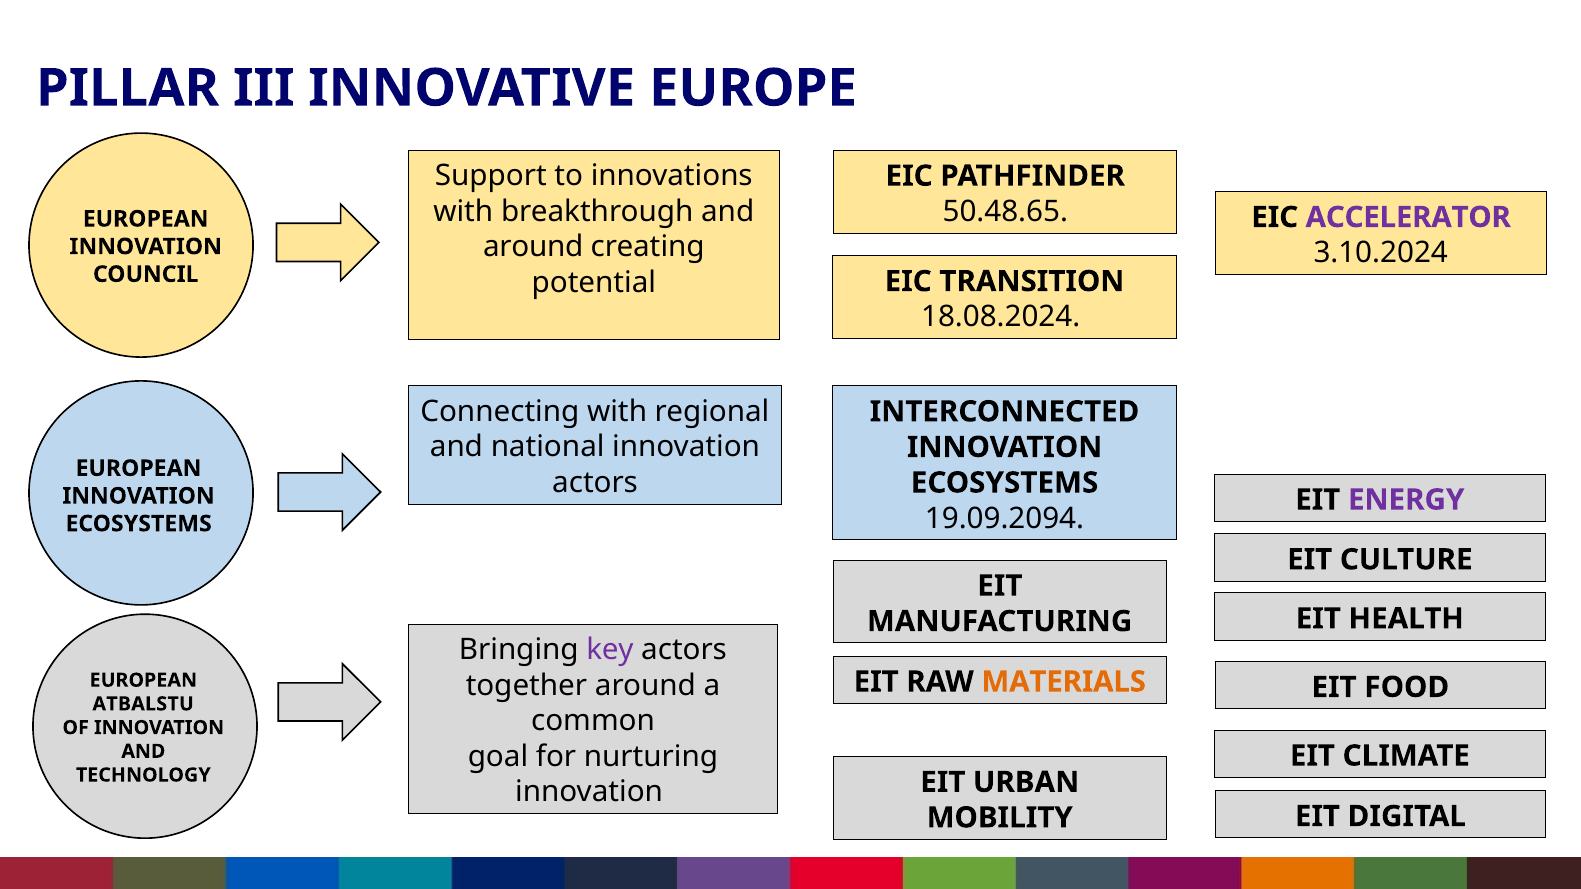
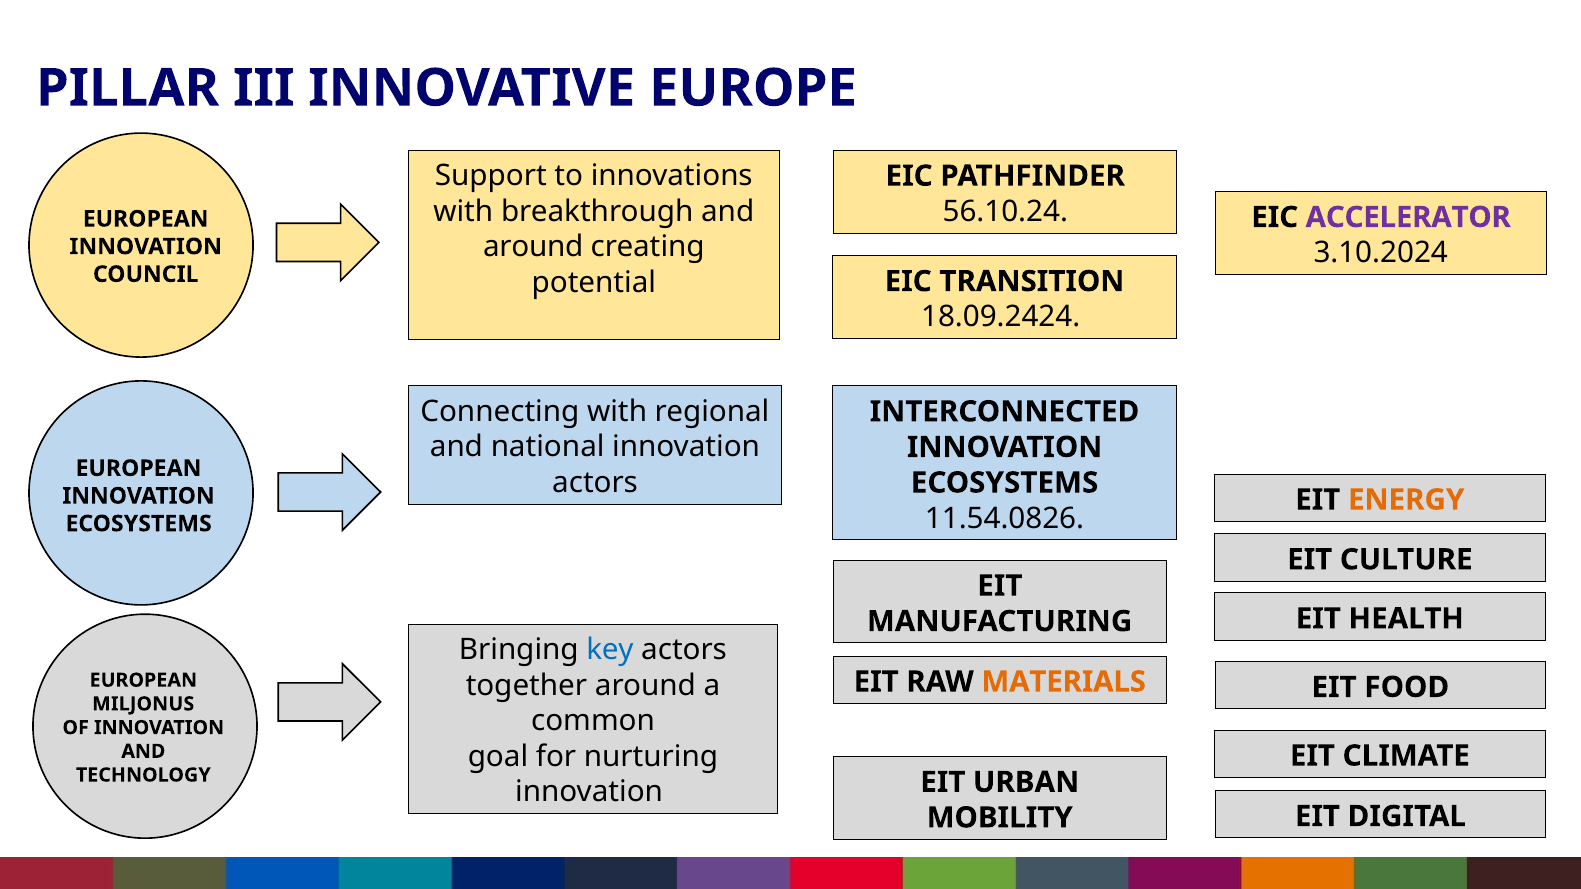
50.48.65: 50.48.65 -> 56.10.24
18.08.2024: 18.08.2024 -> 18.09.2424
ENERGY colour: purple -> orange
19.09.2094: 19.09.2094 -> 11.54.0826
key colour: purple -> blue
ATBALSTU: ATBALSTU -> MILJONUS
